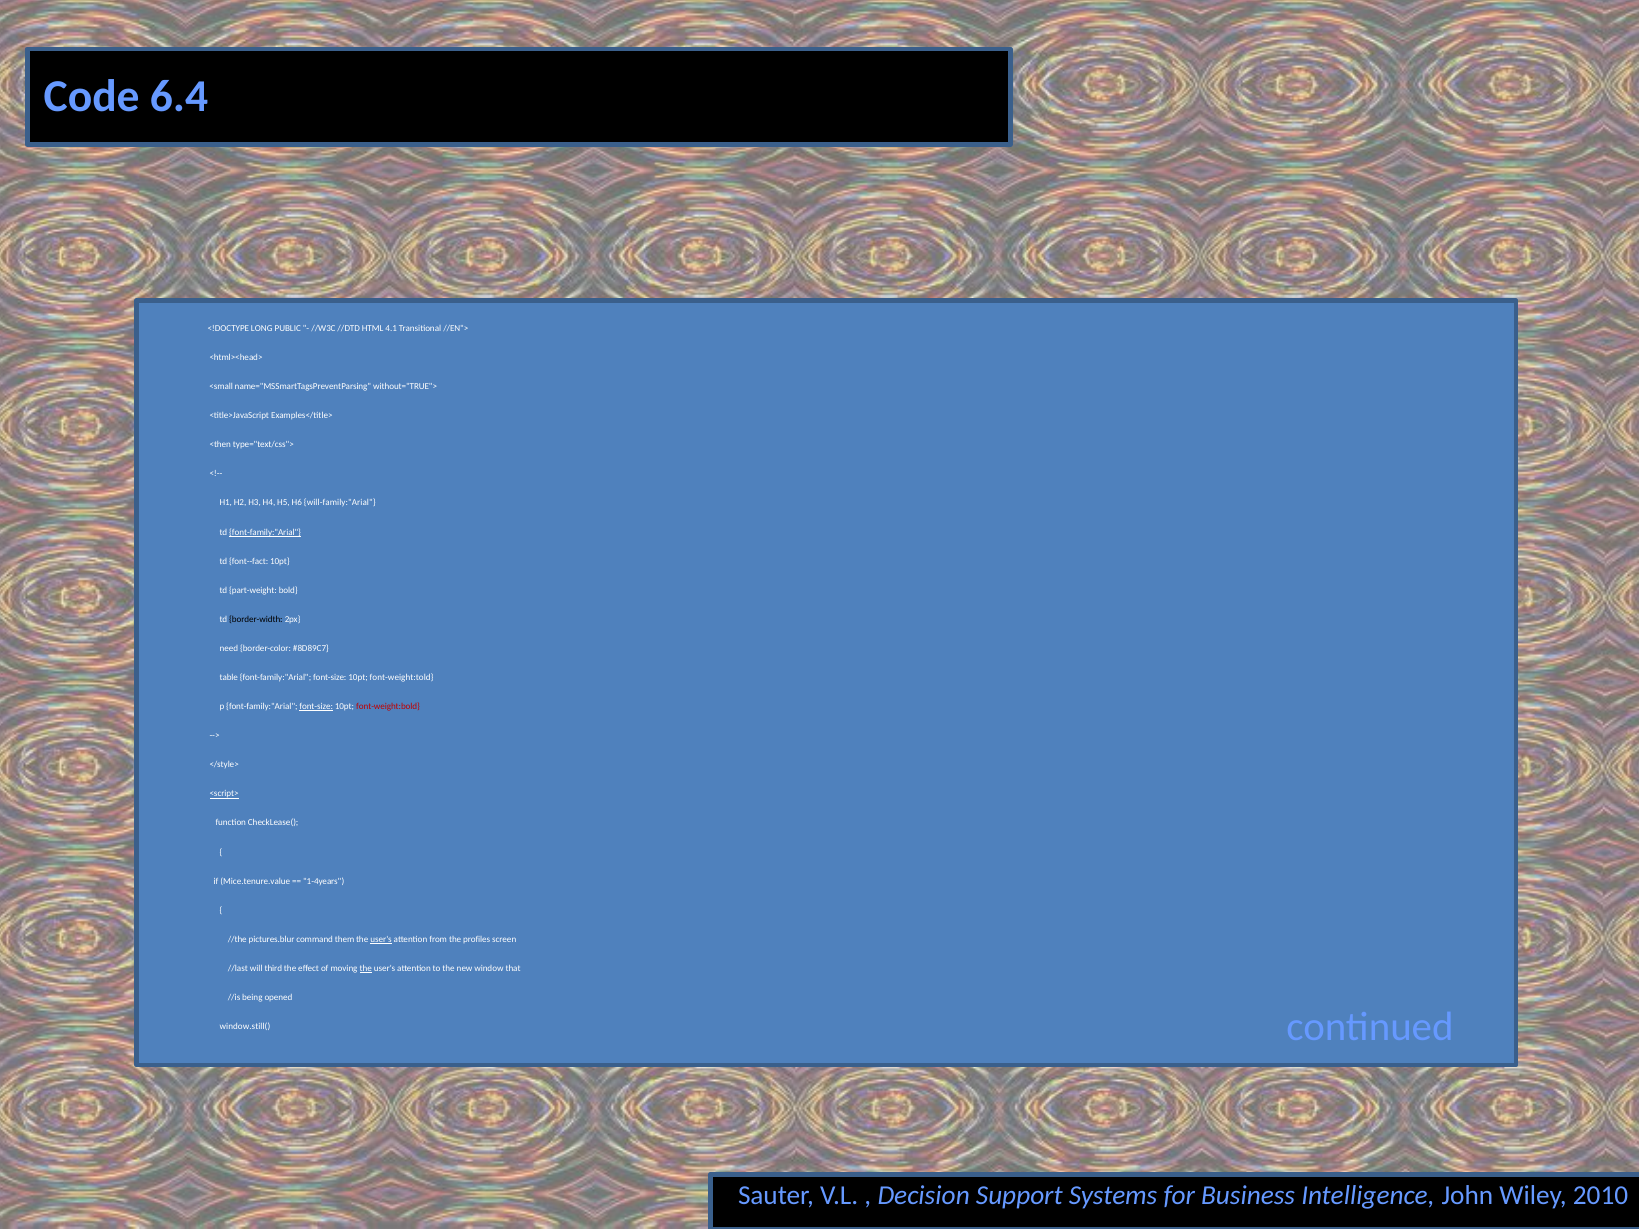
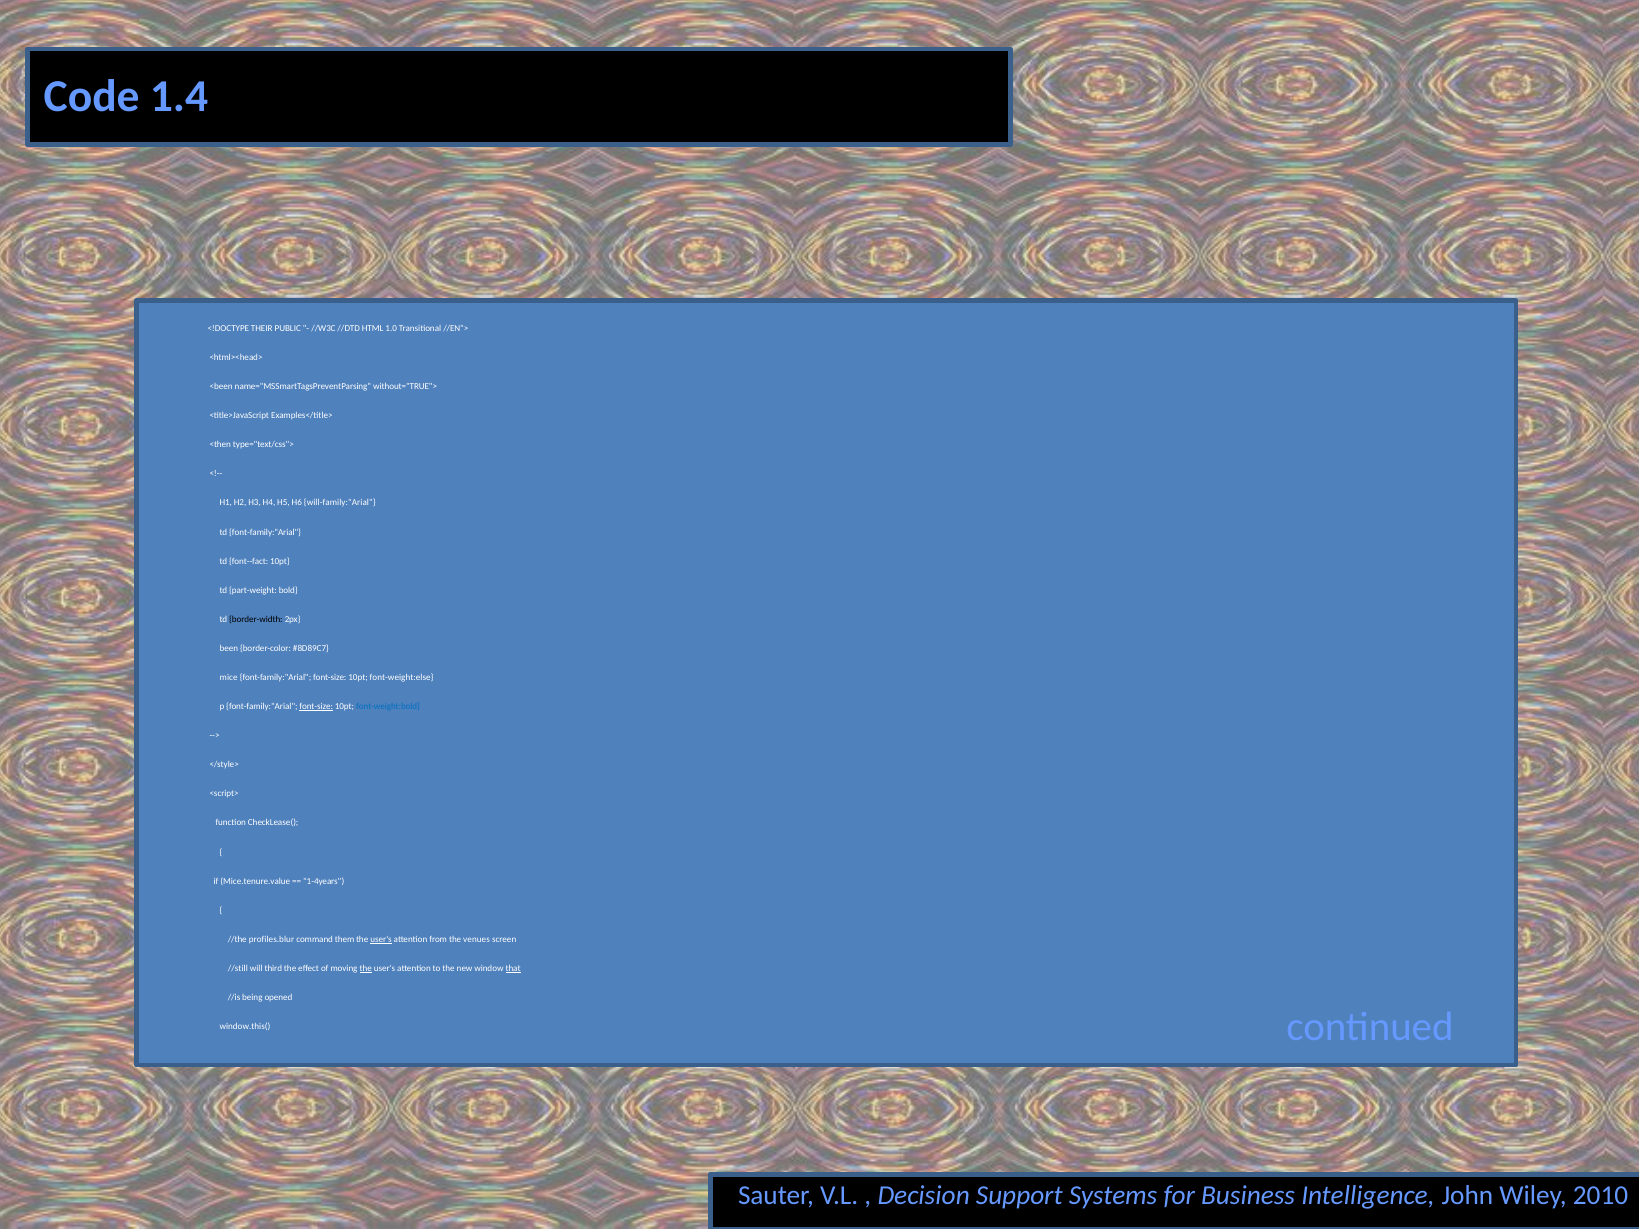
6.4: 6.4 -> 1.4
LONG: LONG -> THEIR
4.1: 4.1 -> 1.0
<small: <small -> <been
font-family:"Arial at (265, 532) underline: present -> none
need: need -> been
table: table -> mice
font-weight:told: font-weight:told -> font-weight:else
font-weight:bold colour: red -> blue
<script> underline: present -> none
pictures.blur: pictures.blur -> profiles.blur
profiles: profiles -> venues
//last: //last -> //still
that underline: none -> present
window.still(: window.still( -> window.this(
